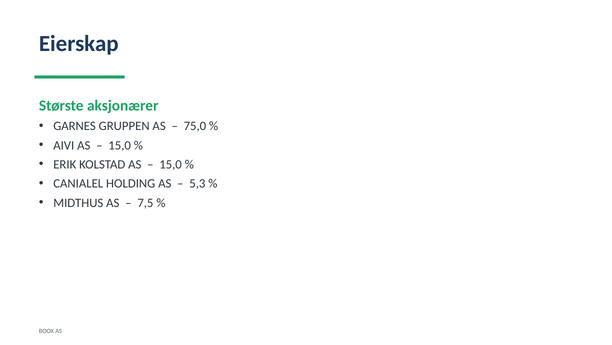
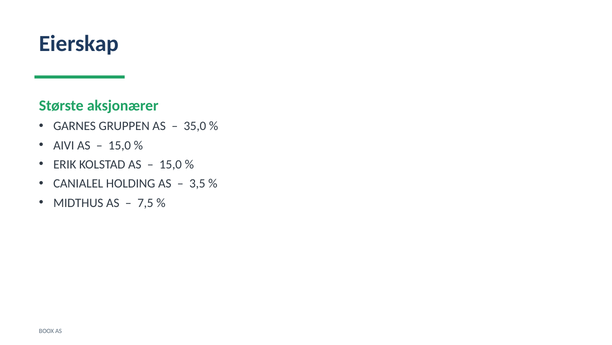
75,0: 75,0 -> 35,0
5,3: 5,3 -> 3,5
